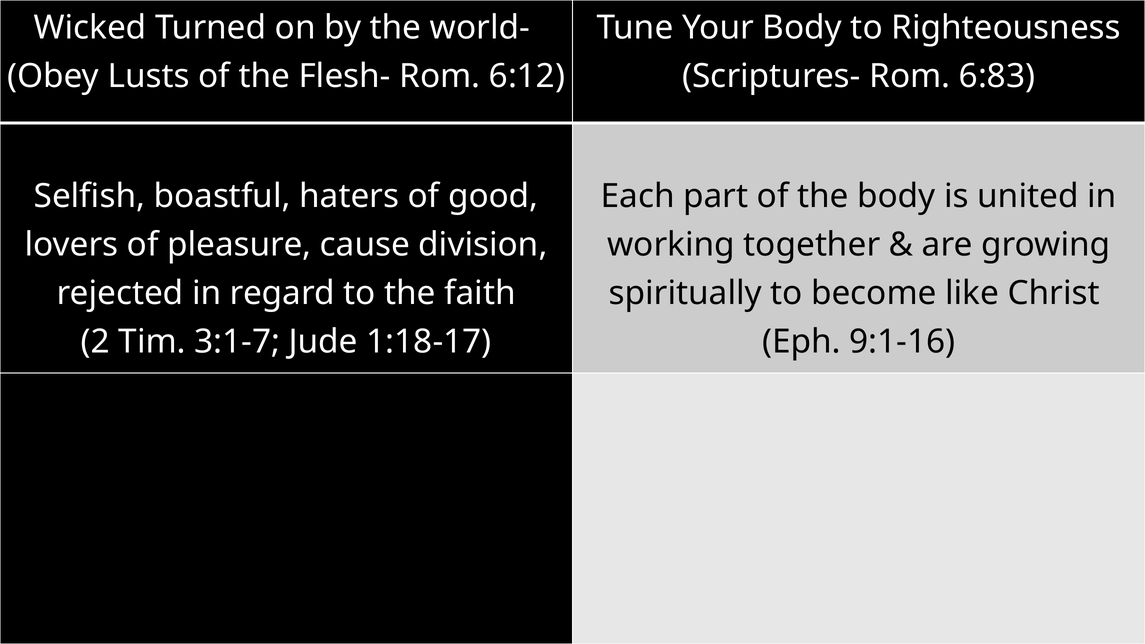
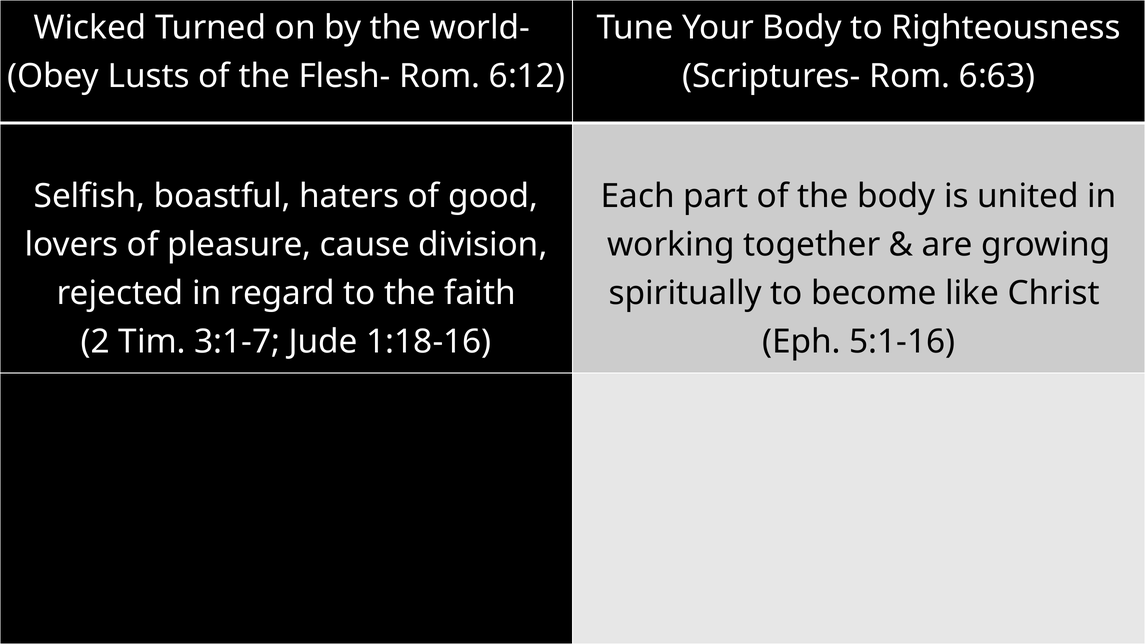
6:83: 6:83 -> 6:63
1:18-17: 1:18-17 -> 1:18-16
9:1-16: 9:1-16 -> 5:1-16
